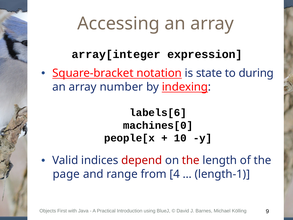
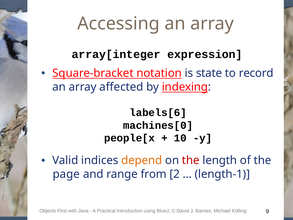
during: during -> record
number: number -> affected
depend colour: red -> orange
4: 4 -> 2
